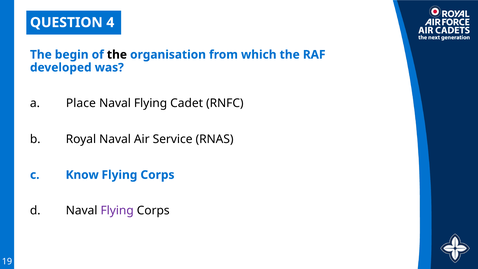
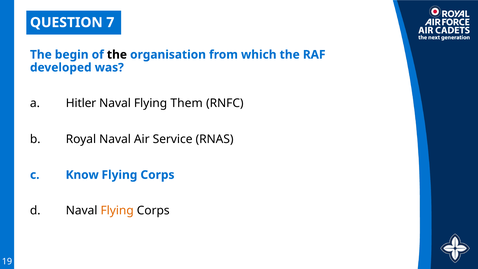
4: 4 -> 7
Place: Place -> Hitler
Cadet: Cadet -> Them
Flying at (117, 211) colour: purple -> orange
